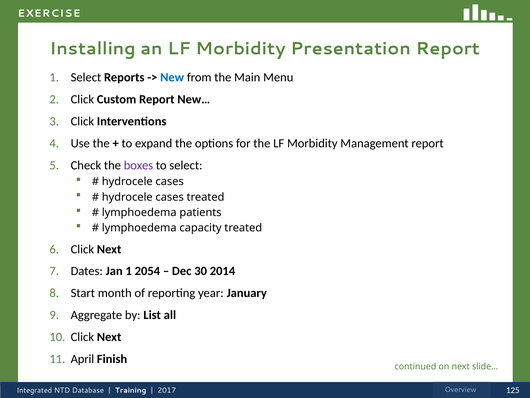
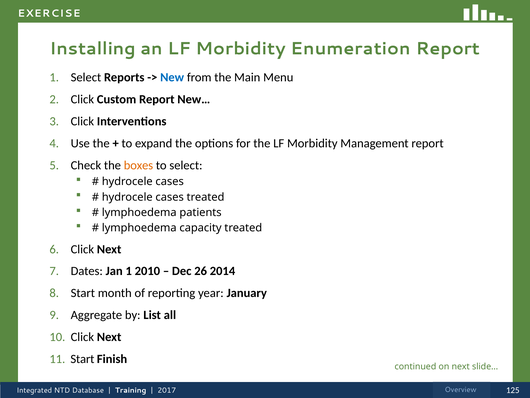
Presentation: Presentation -> Enumeration
boxes colour: purple -> orange
2054: 2054 -> 2010
30: 30 -> 26
April at (82, 359): April -> Start
